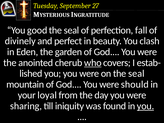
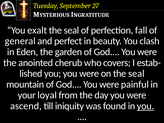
good: good -> exalt
divinely: divinely -> general
who underline: present -> none
should: should -> painful
sharing: sharing -> ascend
